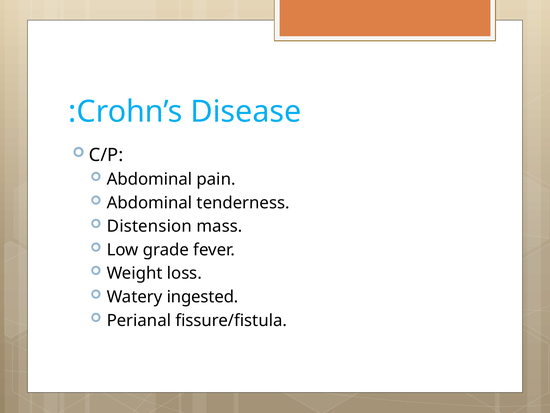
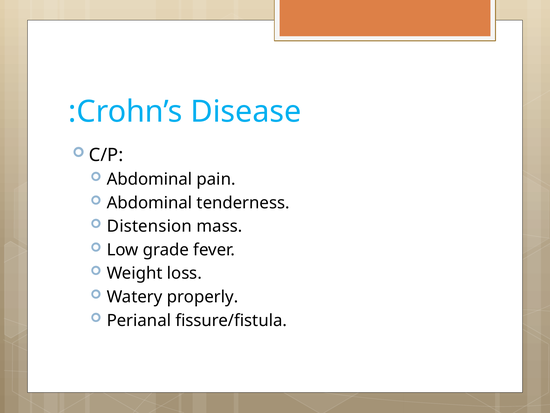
ingested: ingested -> properly
